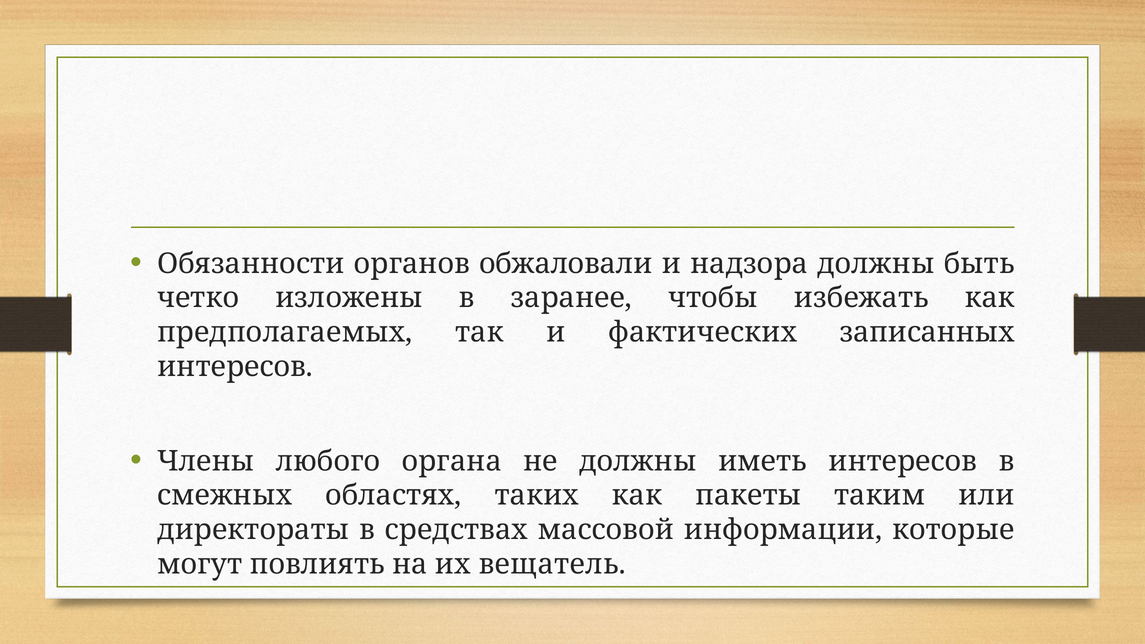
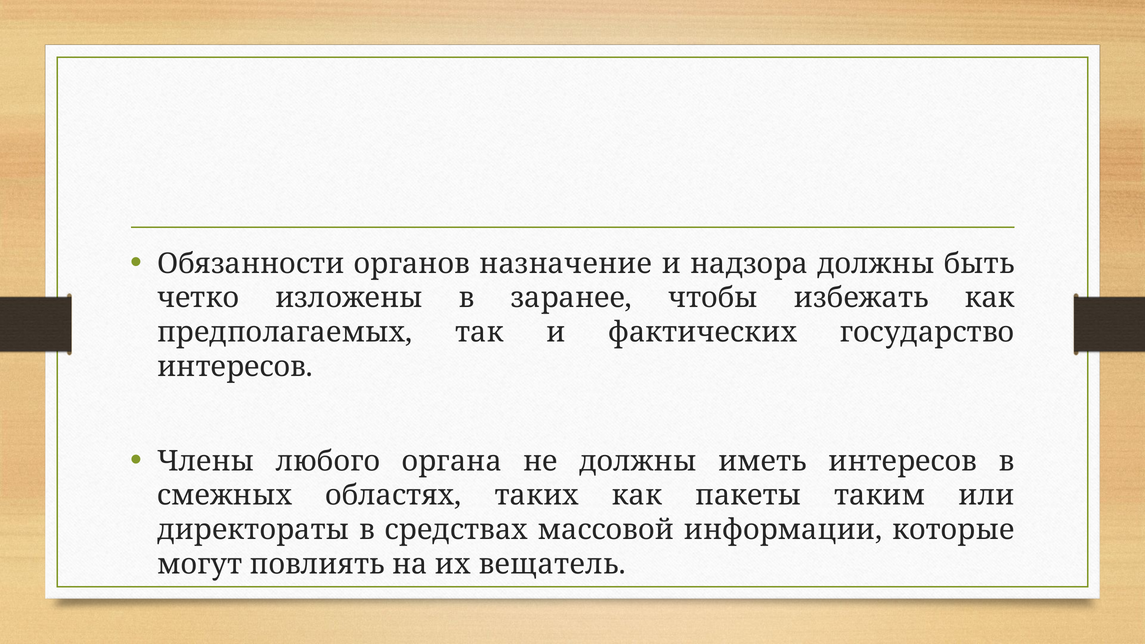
обжаловали: обжаловали -> назначение
записанных: записанных -> государство
